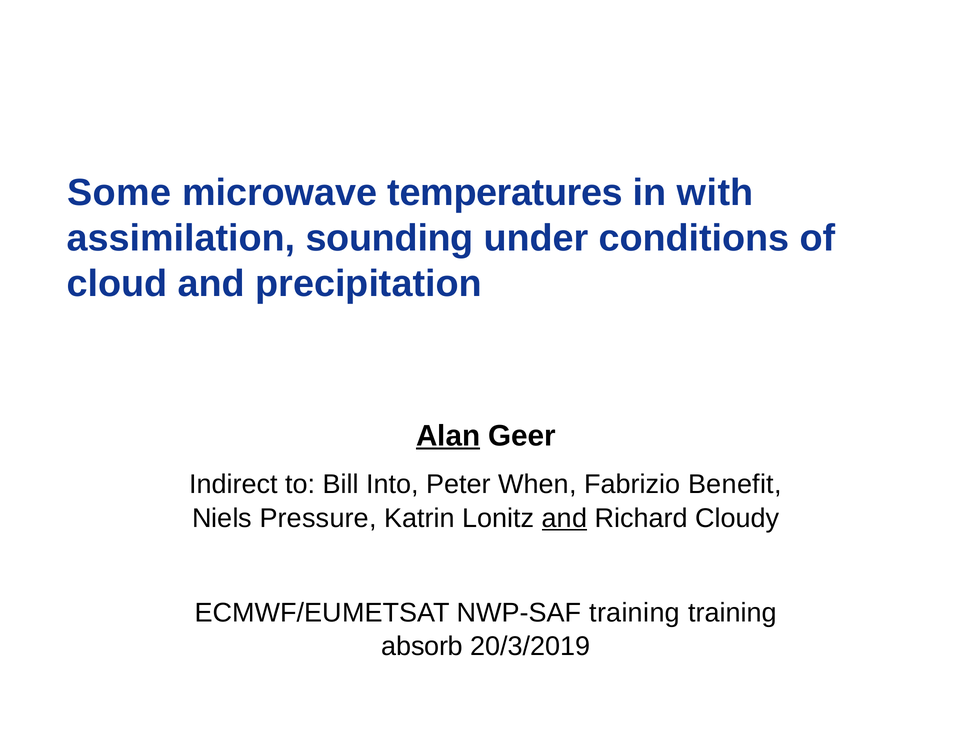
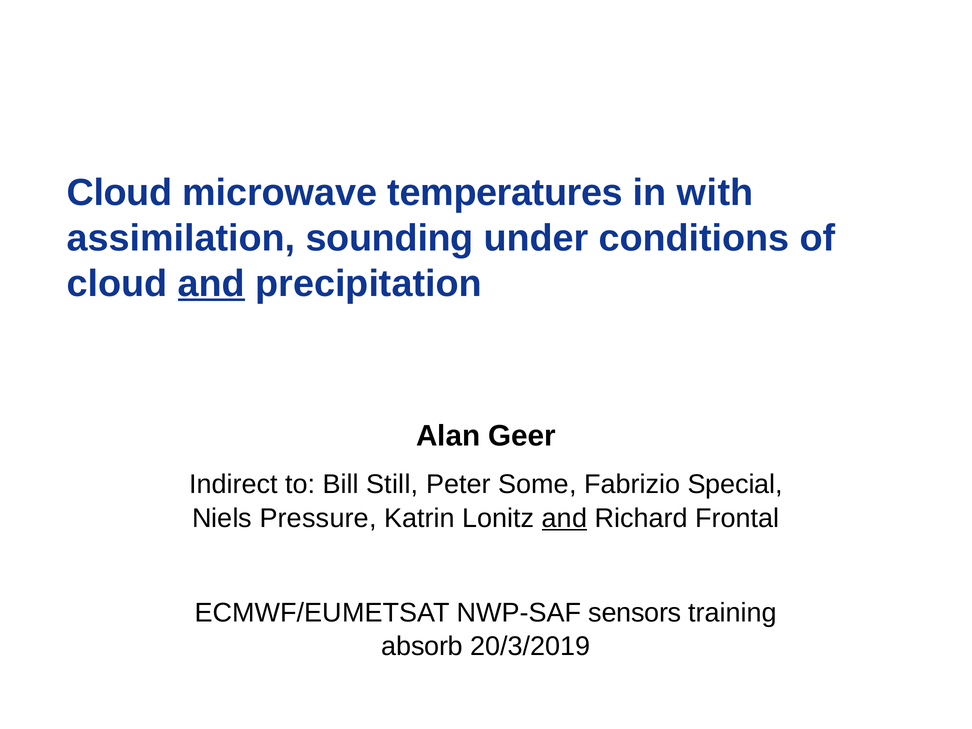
Some at (119, 193): Some -> Cloud
and at (211, 284) underline: none -> present
Alan underline: present -> none
Into: Into -> Still
When: When -> Some
Benefit: Benefit -> Special
Cloudy: Cloudy -> Frontal
NWP-SAF training: training -> sensors
